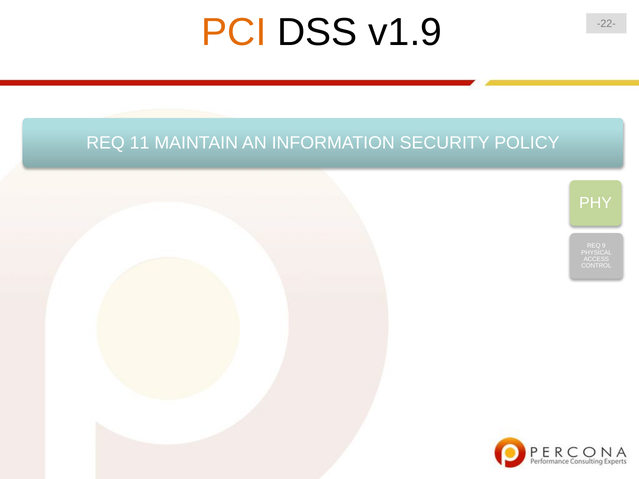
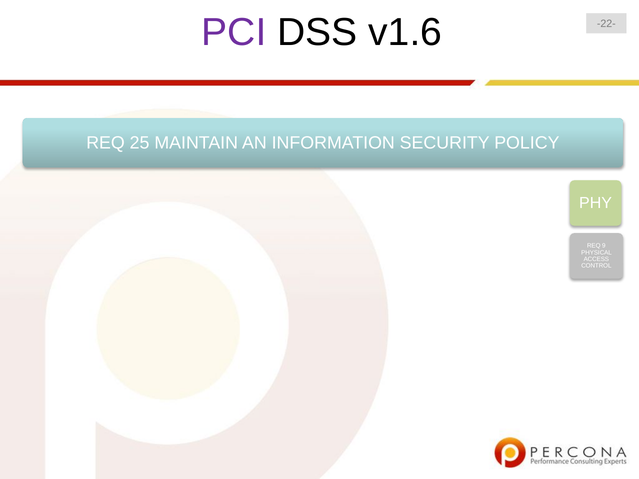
PCI colour: orange -> purple
v1.9: v1.9 -> v1.6
11: 11 -> 25
